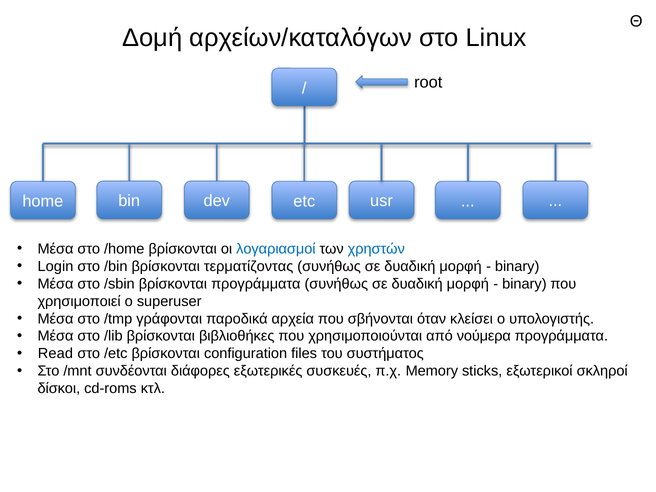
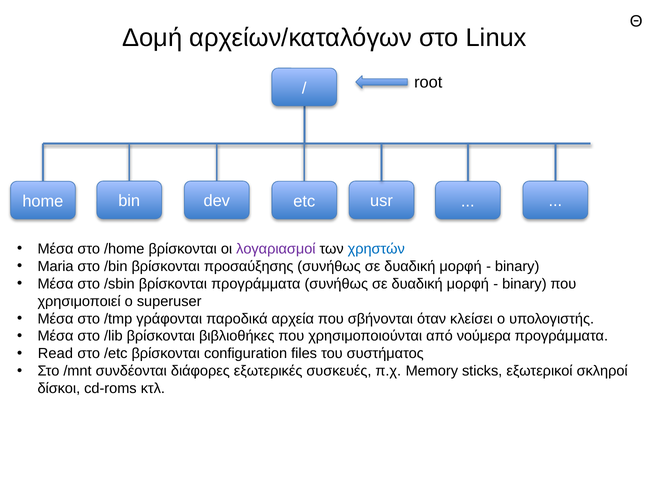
λογαριασμοί colour: blue -> purple
Login: Login -> Maria
τερματίζοντας: τερματίζοντας -> προσαύξησης
